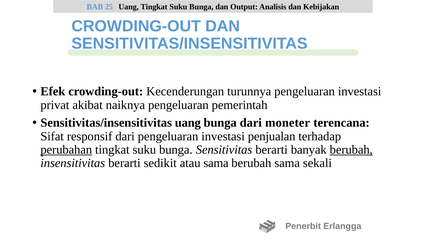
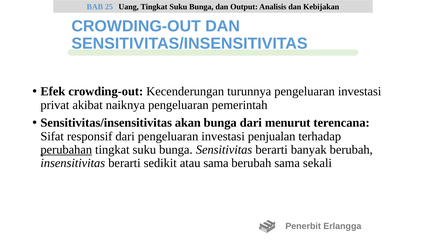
Sensitivitas/insensitivitas uang: uang -> akan
moneter: moneter -> menurut
berubah at (351, 150) underline: present -> none
